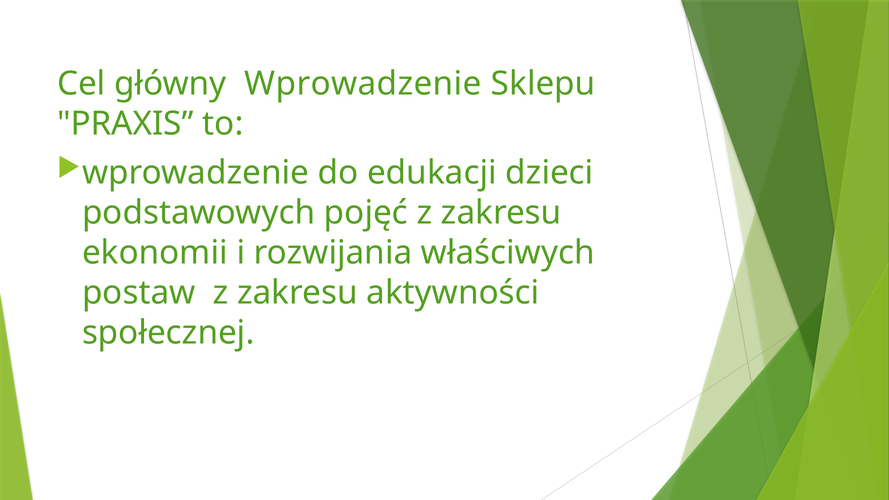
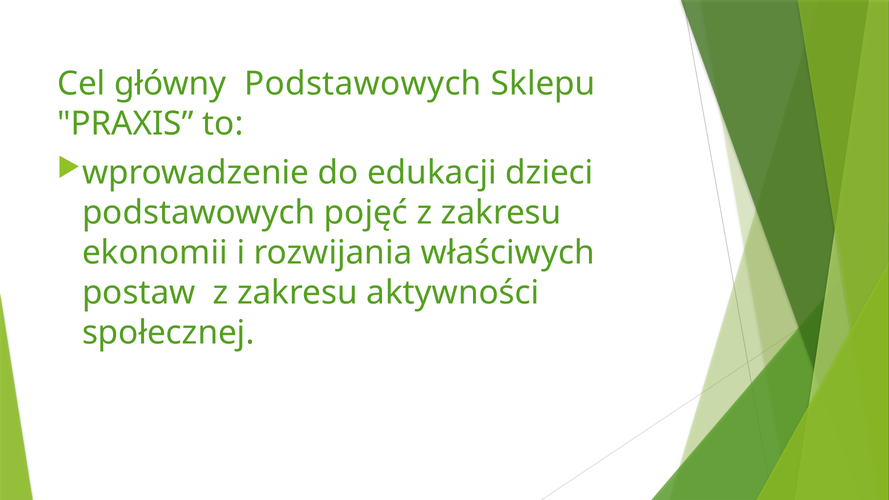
główny Wprowadzenie: Wprowadzenie -> Podstawowych
